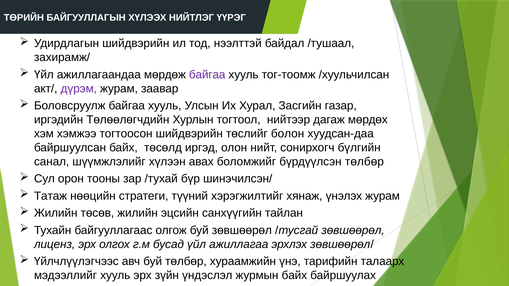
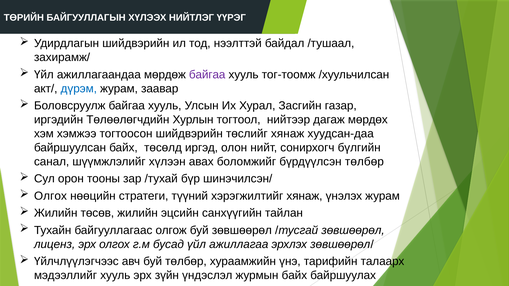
дүрэм colour: purple -> blue
төслийг болон: болон -> хянаж
Татаж at (51, 196): Татаж -> Олгох
